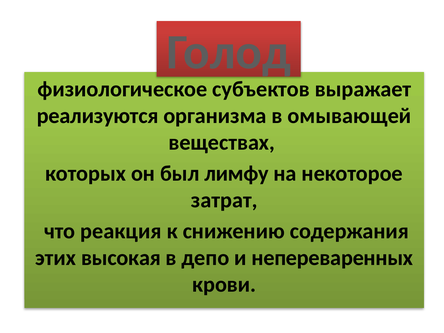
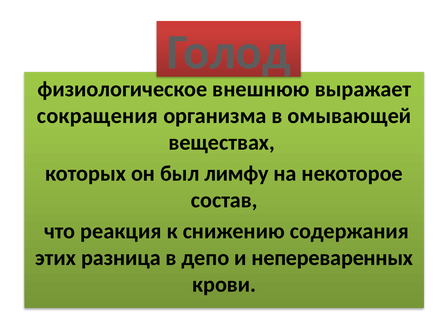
субъектов: субъектов -> внешнюю
реализуются: реализуются -> сокращения
затрат: затрат -> состав
высокая: высокая -> разница
